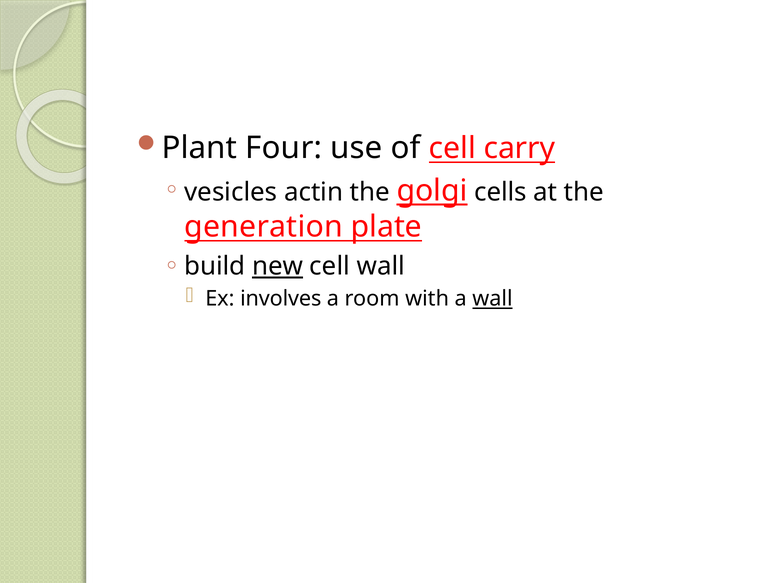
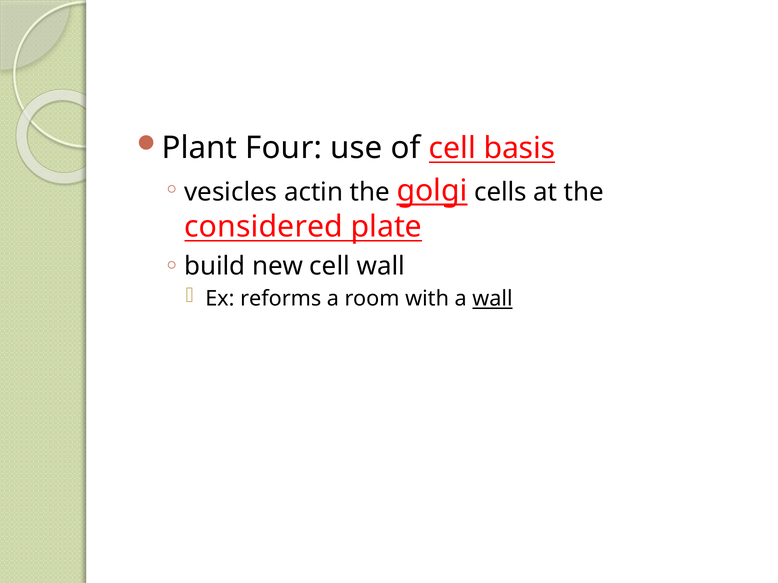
carry: carry -> basis
generation: generation -> considered
new underline: present -> none
involves: involves -> reforms
